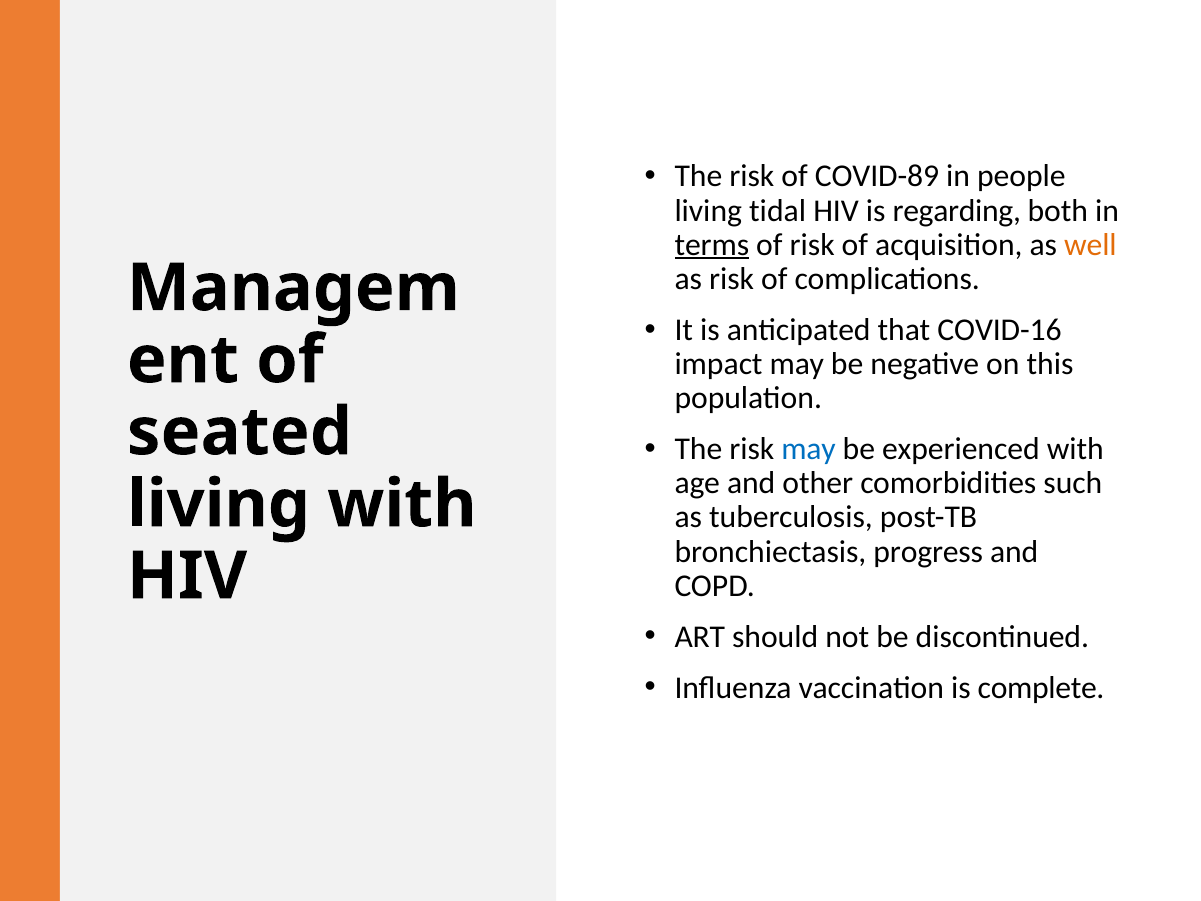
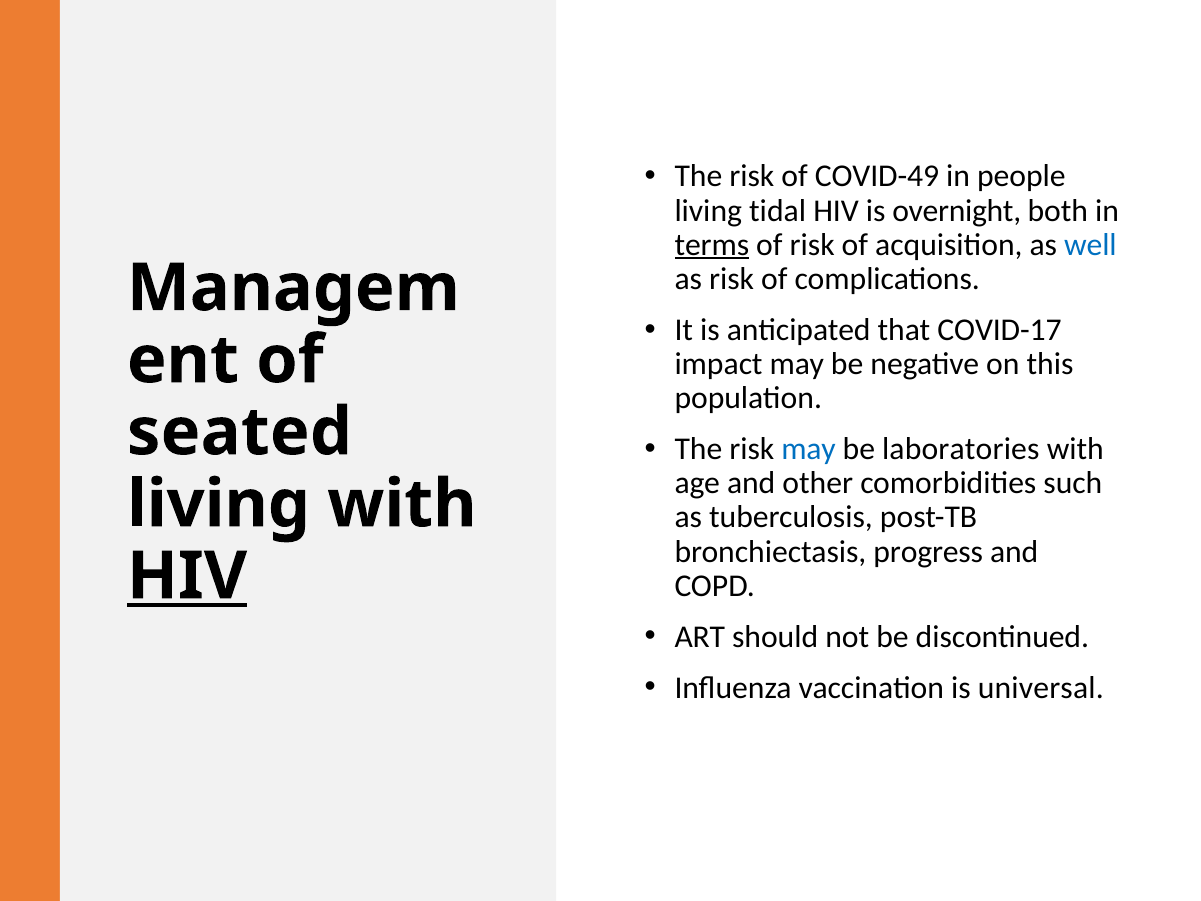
COVID-89: COVID-89 -> COVID-49
regarding: regarding -> overnight
well colour: orange -> blue
COVID-16: COVID-16 -> COVID-17
experienced: experienced -> laboratories
HIV at (187, 576) underline: none -> present
complete: complete -> universal
